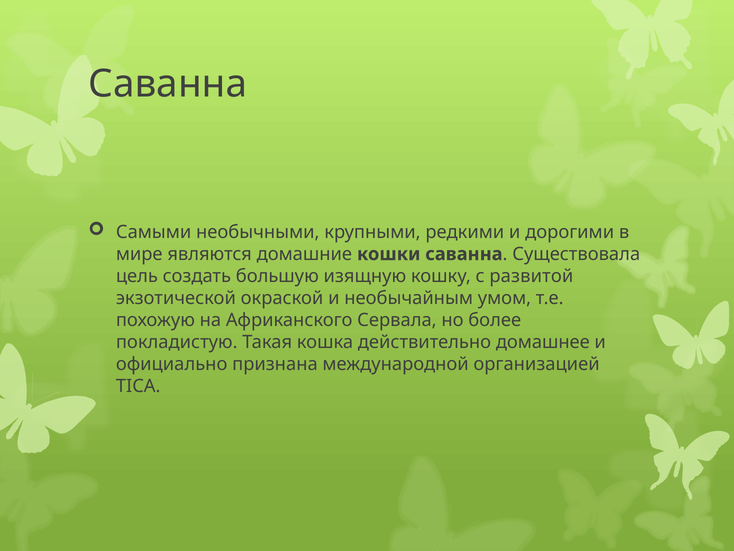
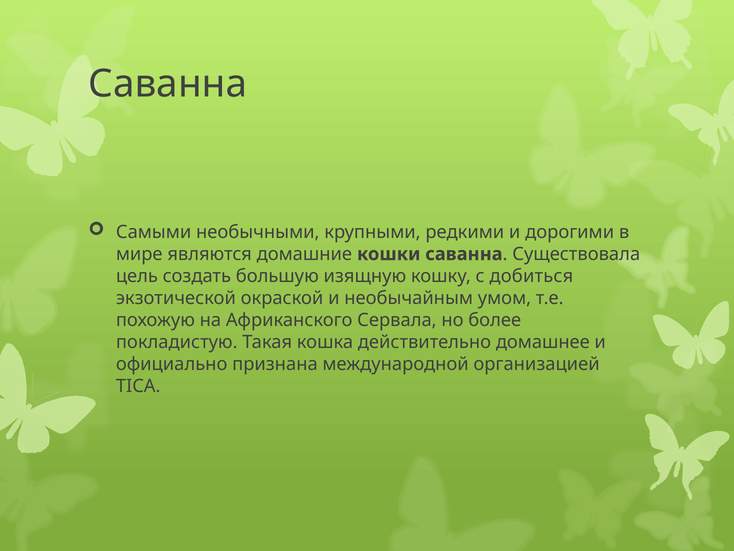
развитой: развитой -> добиться
